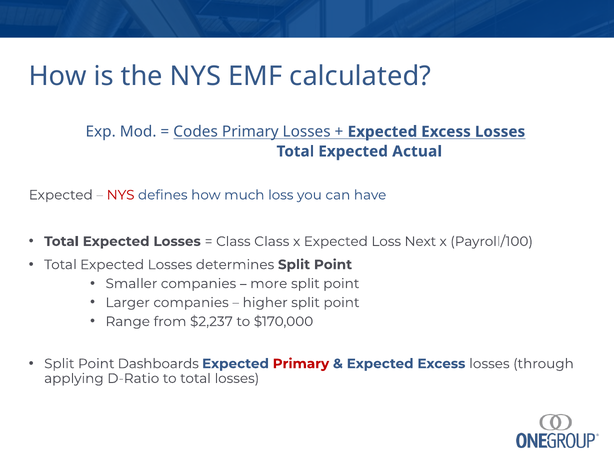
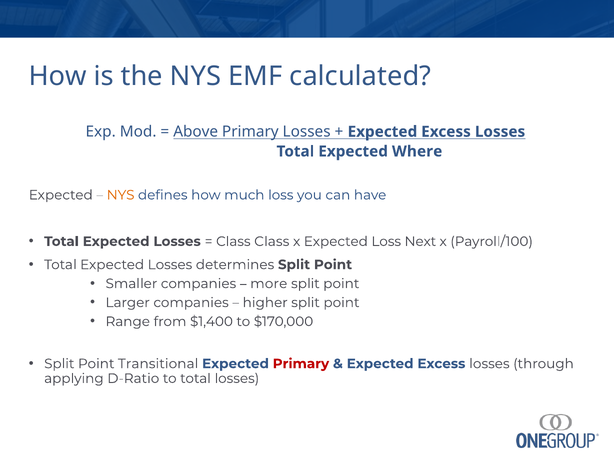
Codes: Codes -> Above
Actual: Actual -> Where
NYS at (121, 195) colour: red -> orange
$2,237: $2,237 -> $1,400
Dashboards: Dashboards -> Transitional
